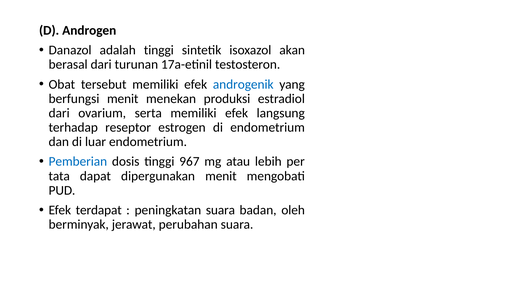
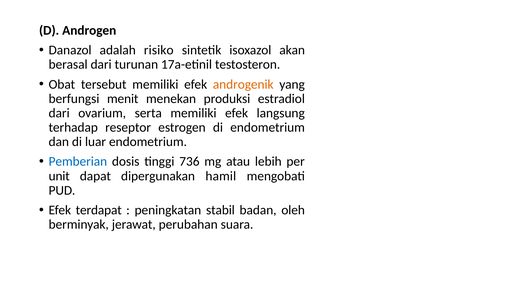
adalah tinggi: tinggi -> risiko
androgenik colour: blue -> orange
967: 967 -> 736
tata: tata -> unit
dipergunakan menit: menit -> hamil
peningkatan suara: suara -> stabil
